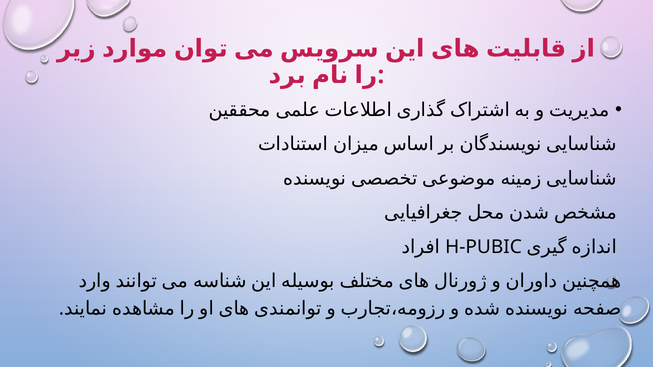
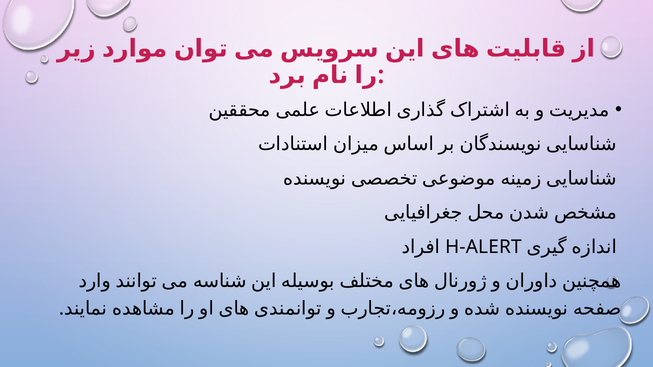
H-PUBIC: H-PUBIC -> H-ALERT
